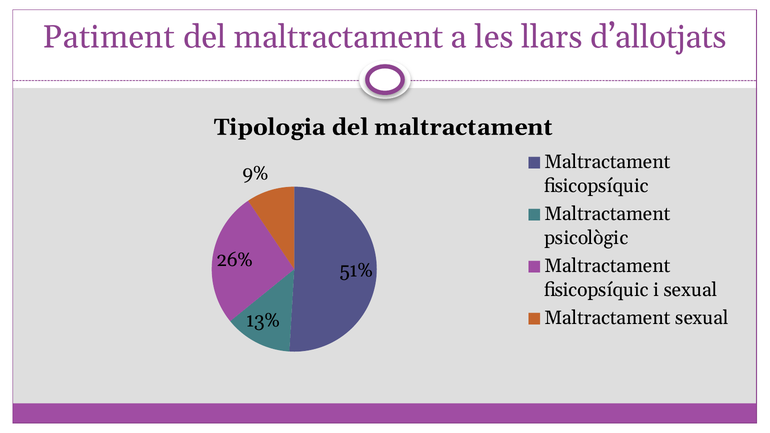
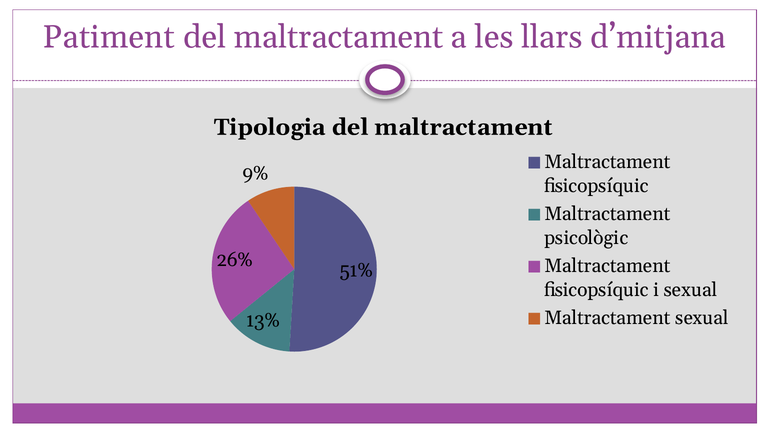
d’allotjats: d’allotjats -> d’mitjana
